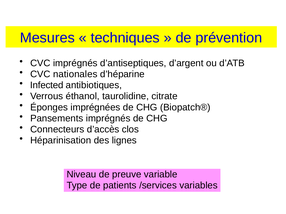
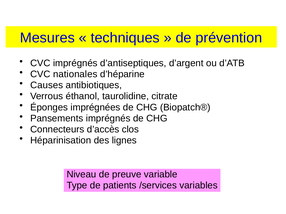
Infected: Infected -> Causes
